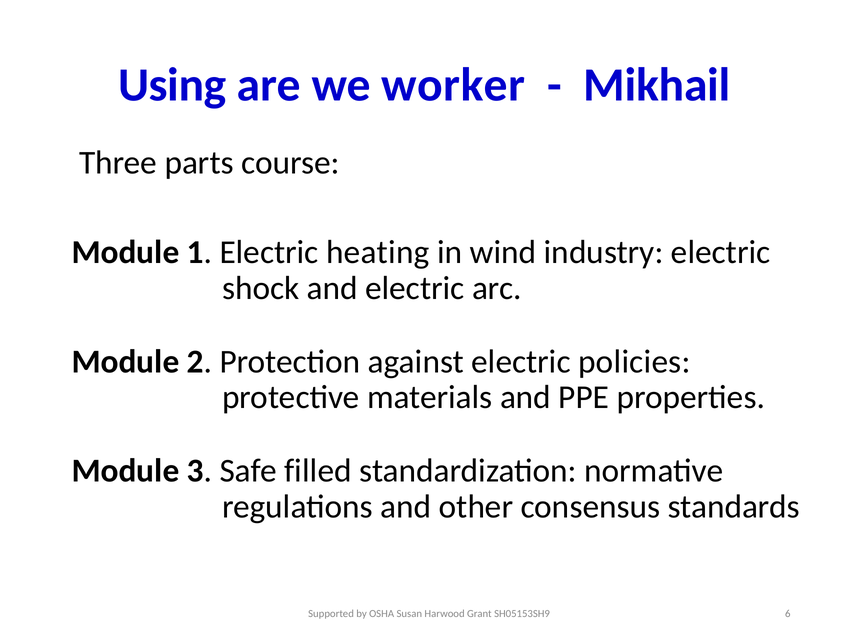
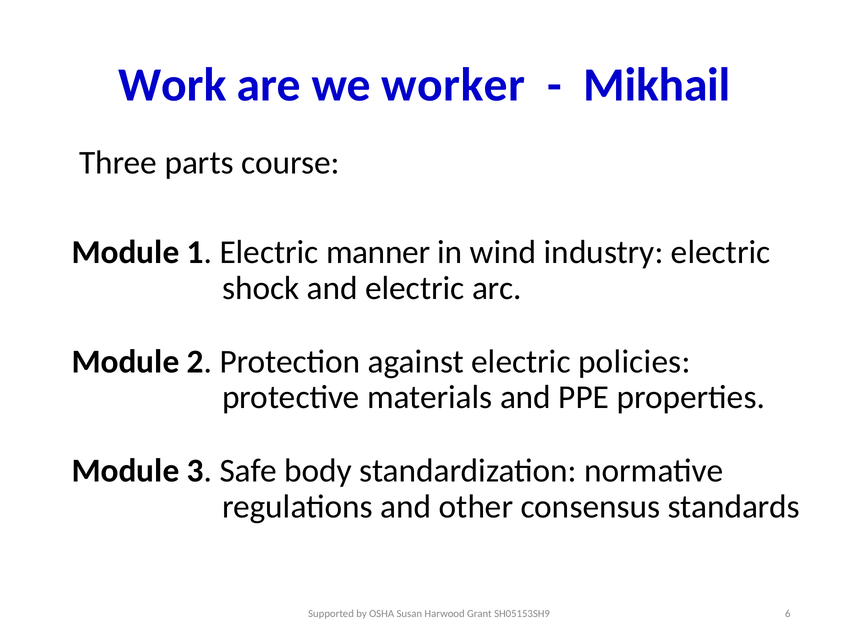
Using: Using -> Work
heating: heating -> manner
filled: filled -> body
